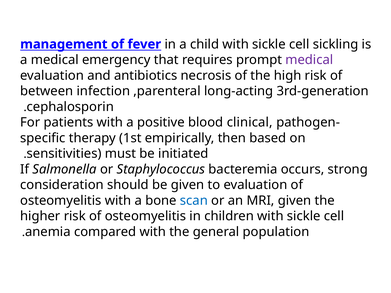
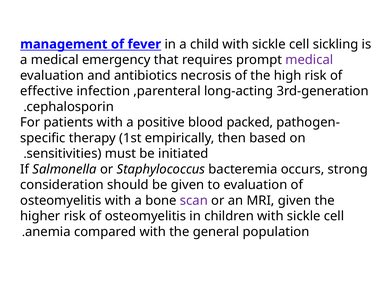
between: between -> effective
clinical: clinical -> packed
scan colour: blue -> purple
